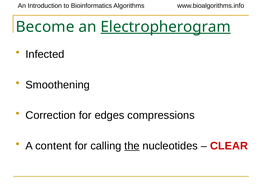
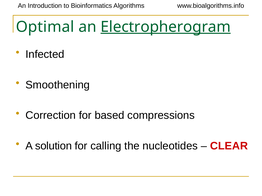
Become: Become -> Optimal
edges: edges -> based
content: content -> solution
the underline: present -> none
